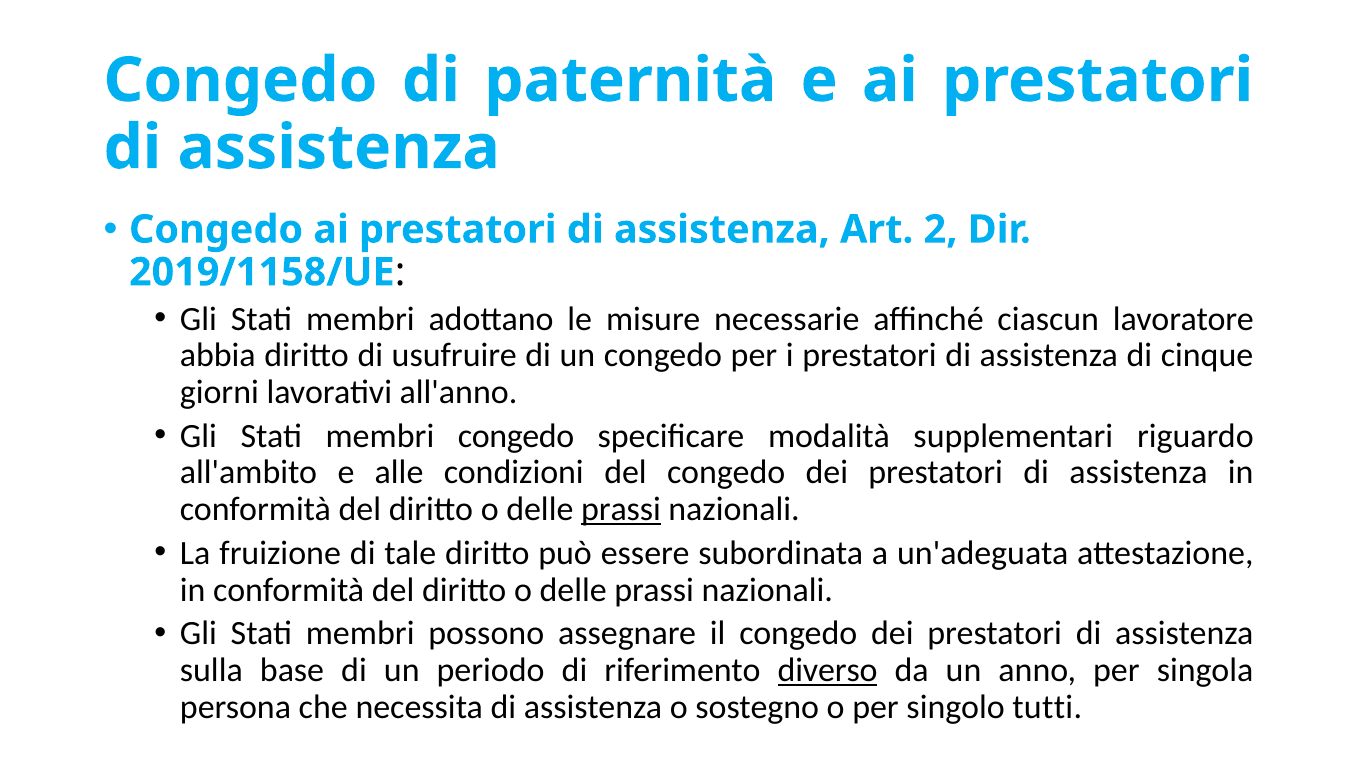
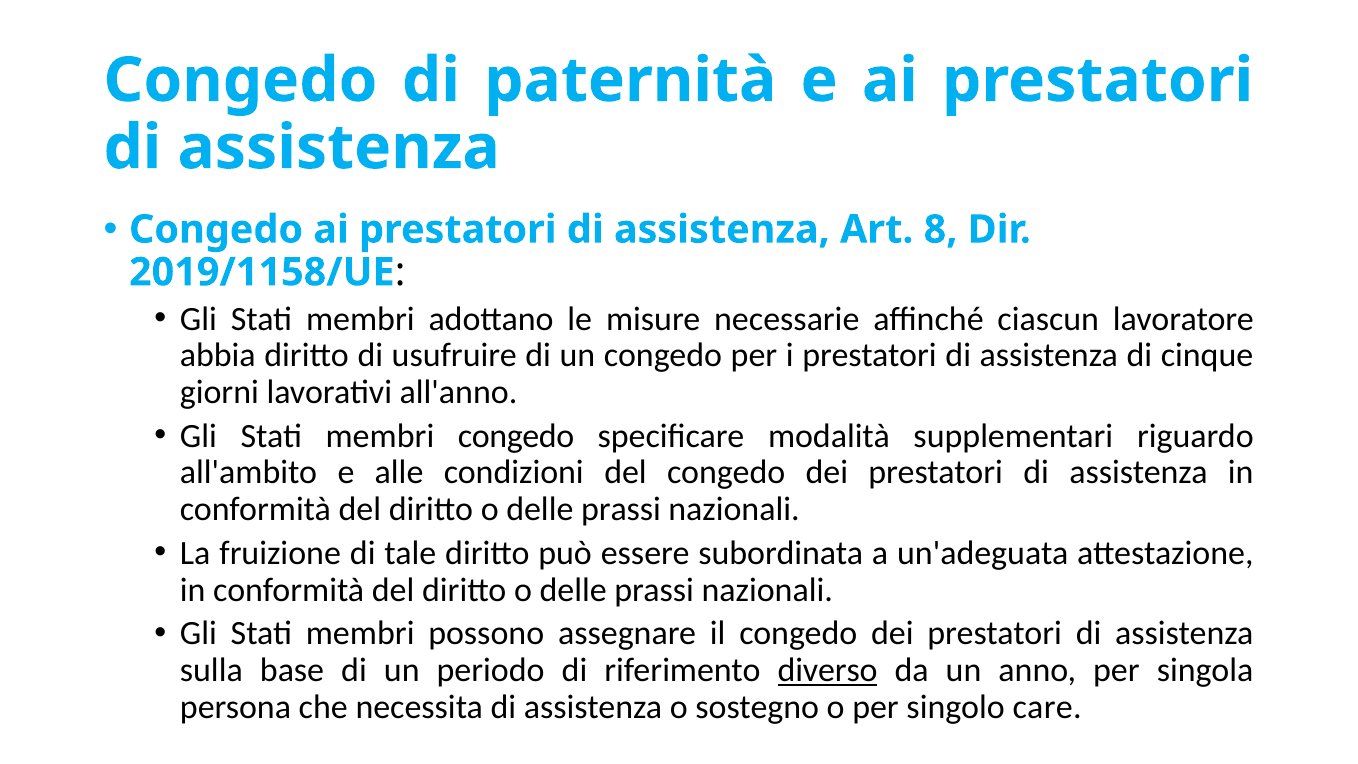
2: 2 -> 8
prassi at (621, 509) underline: present -> none
tutti: tutti -> care
